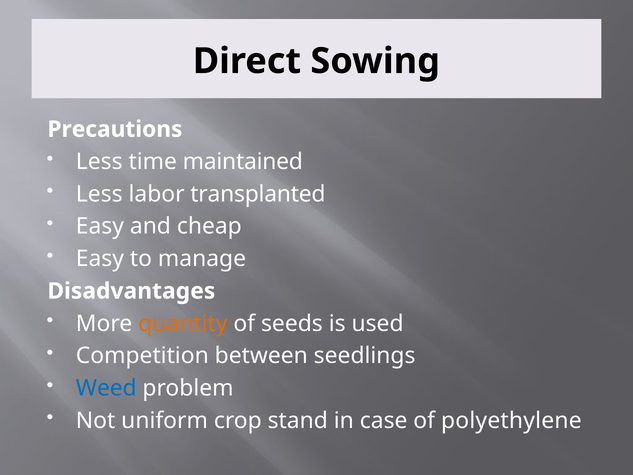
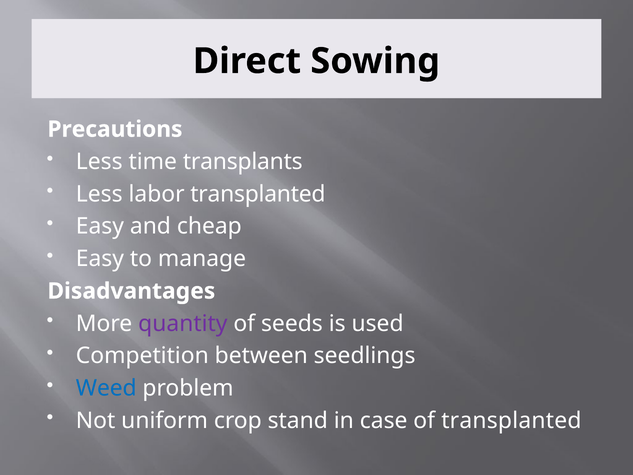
maintained: maintained -> transplants
quantity colour: orange -> purple
of polyethylene: polyethylene -> transplanted
